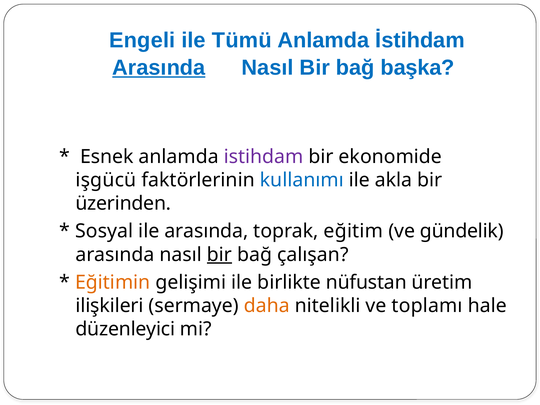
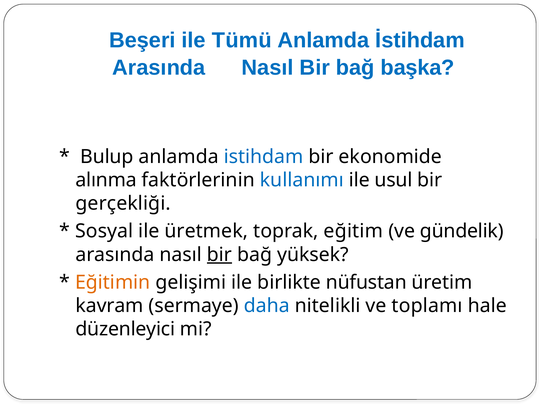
Engeli: Engeli -> Beşeri
Arasında at (159, 68) underline: present -> none
Esnek: Esnek -> Bulup
istihdam colour: purple -> blue
işgücü: işgücü -> alınma
akla: akla -> usul
üzerinden: üzerinden -> gerçekliği
ile arasında: arasında -> üretmek
çalışan: çalışan -> yüksek
ilişkileri: ilişkileri -> kavram
daha colour: orange -> blue
